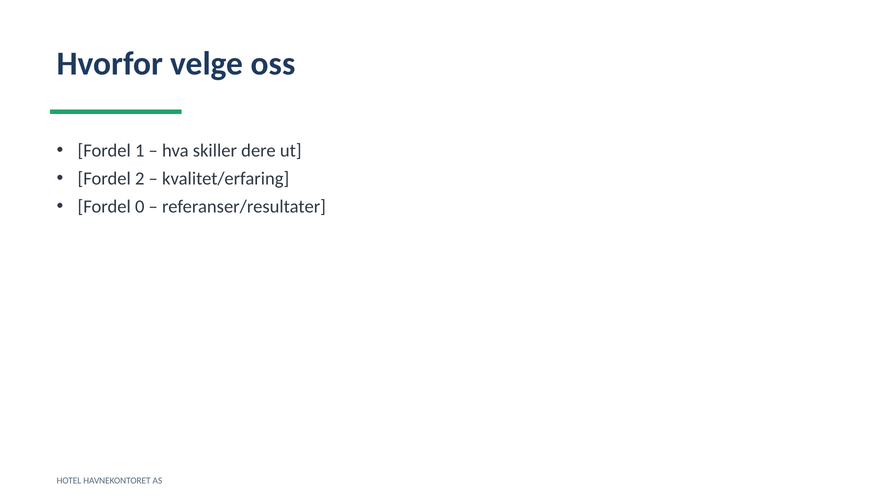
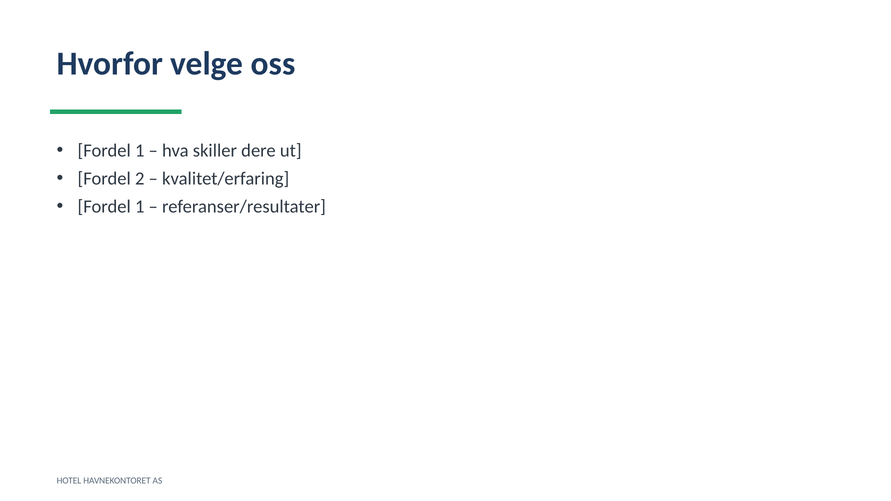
0 at (140, 207): 0 -> 1
